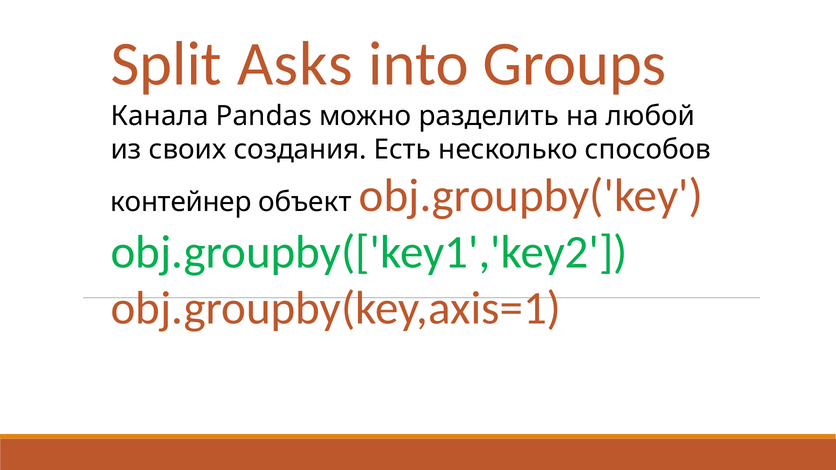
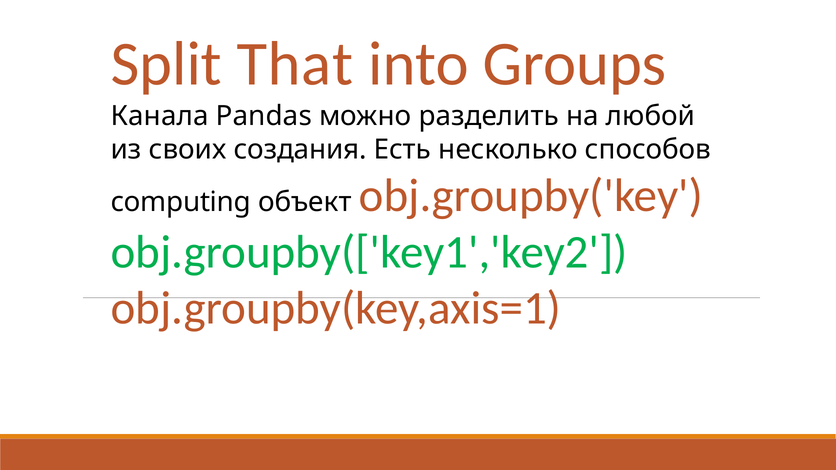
Asks: Asks -> That
контейнер: контейнер -> computing
